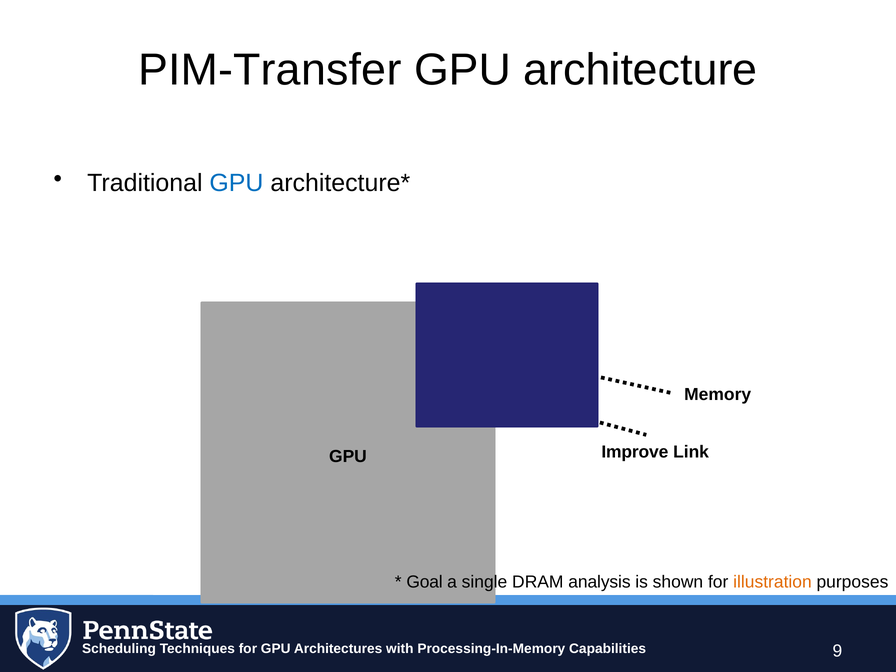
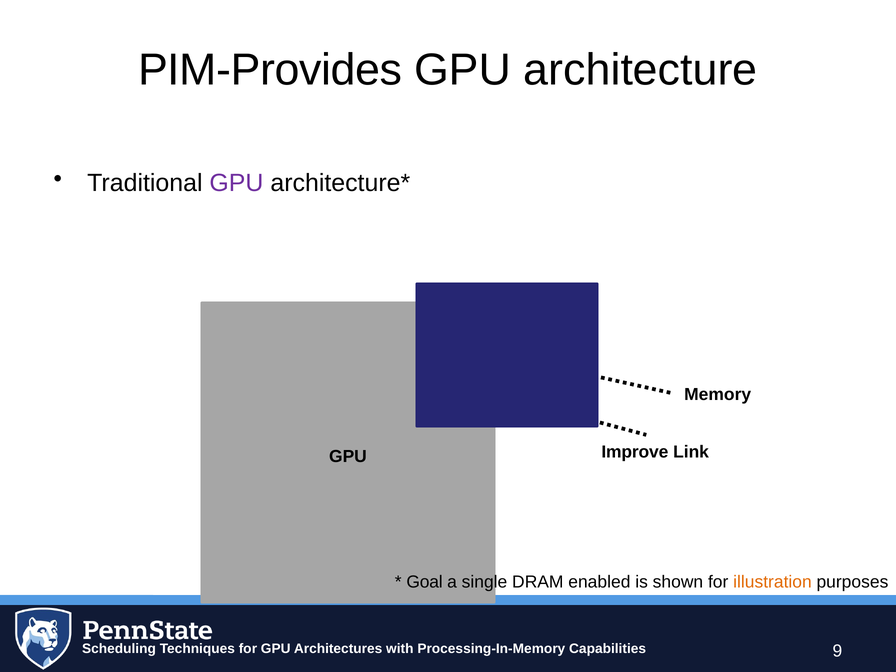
PIM-Transfer: PIM-Transfer -> PIM-Provides
GPU at (236, 183) colour: blue -> purple
analysis: analysis -> enabled
